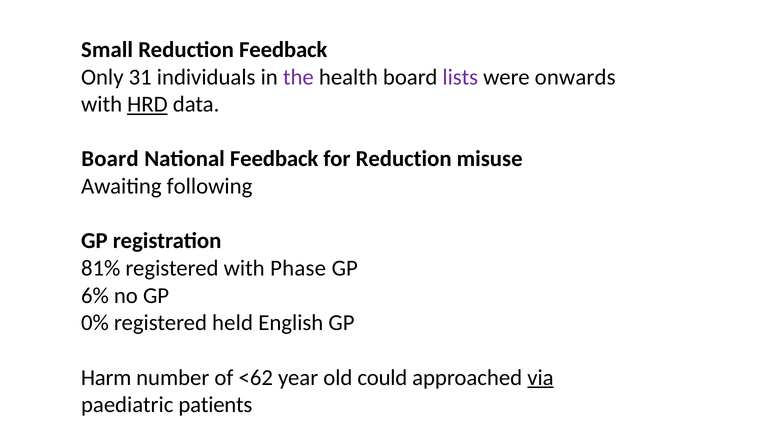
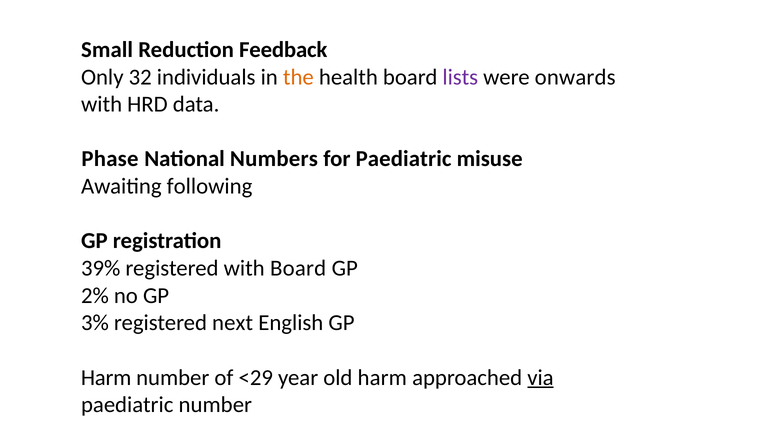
31: 31 -> 32
the colour: purple -> orange
HRD underline: present -> none
Board at (110, 159): Board -> Phase
National Feedback: Feedback -> Numbers
for Reduction: Reduction -> Paediatric
81%: 81% -> 39%
with Phase: Phase -> Board
6%: 6% -> 2%
0%: 0% -> 3%
held: held -> next
<62: <62 -> <29
old could: could -> harm
paediatric patients: patients -> number
